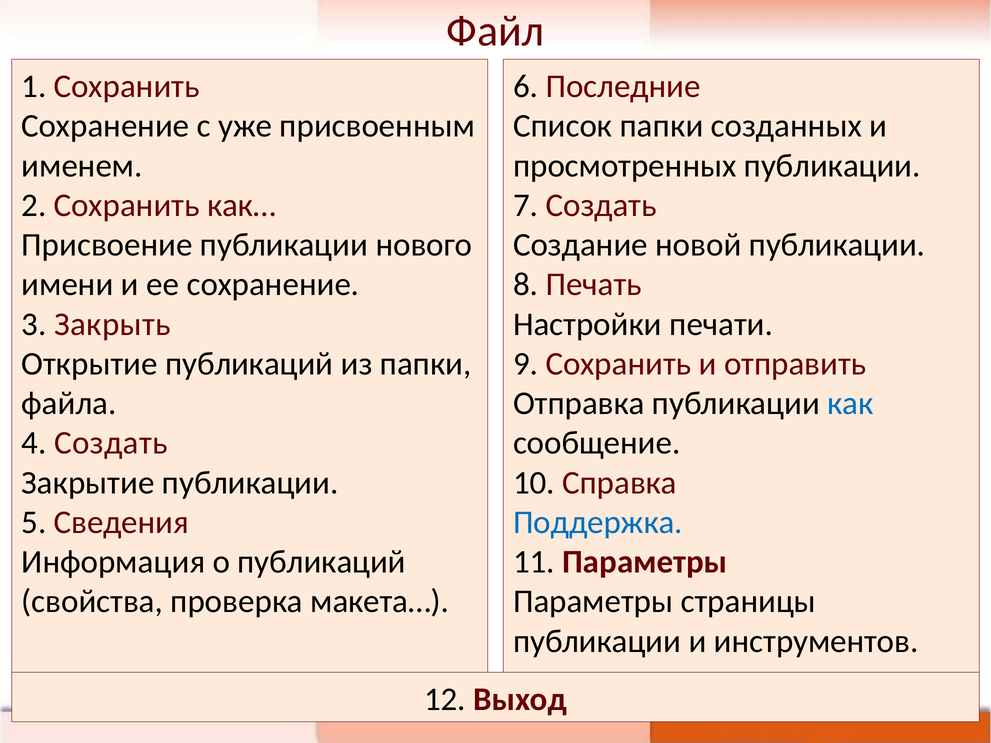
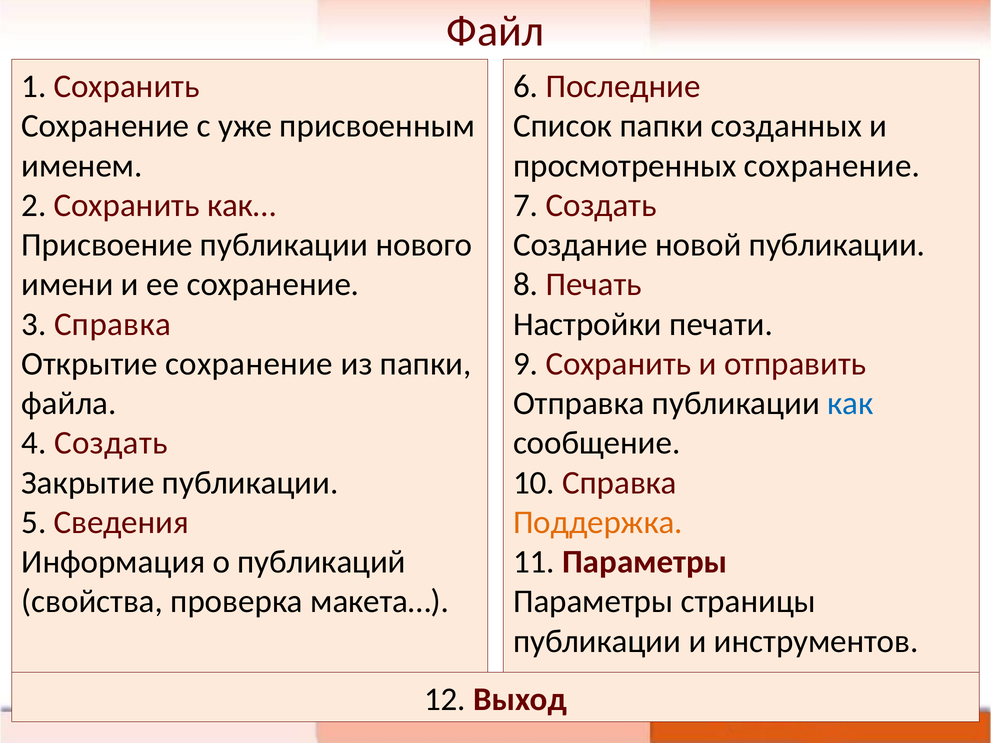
просмотренных публикации: публикации -> сохранение
3 Закрыть: Закрыть -> Справка
Открытие публикаций: публикаций -> сохранение
Поддержка colour: blue -> orange
